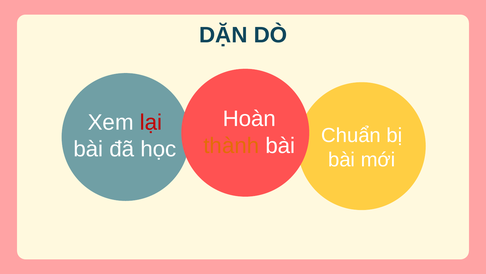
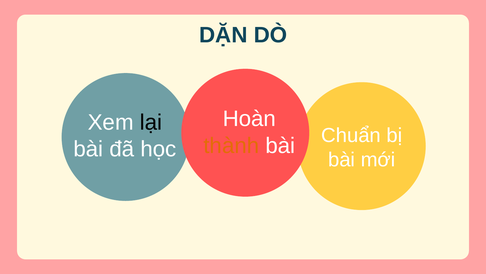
lại colour: red -> black
